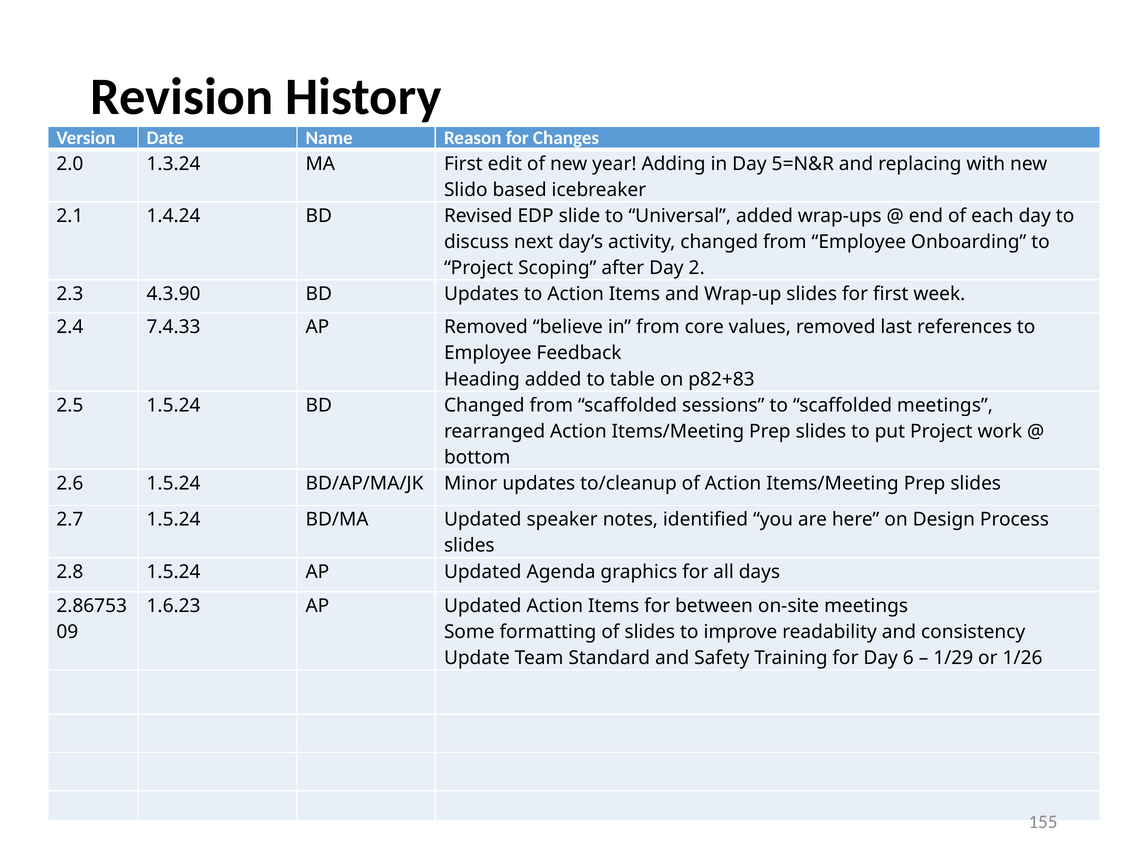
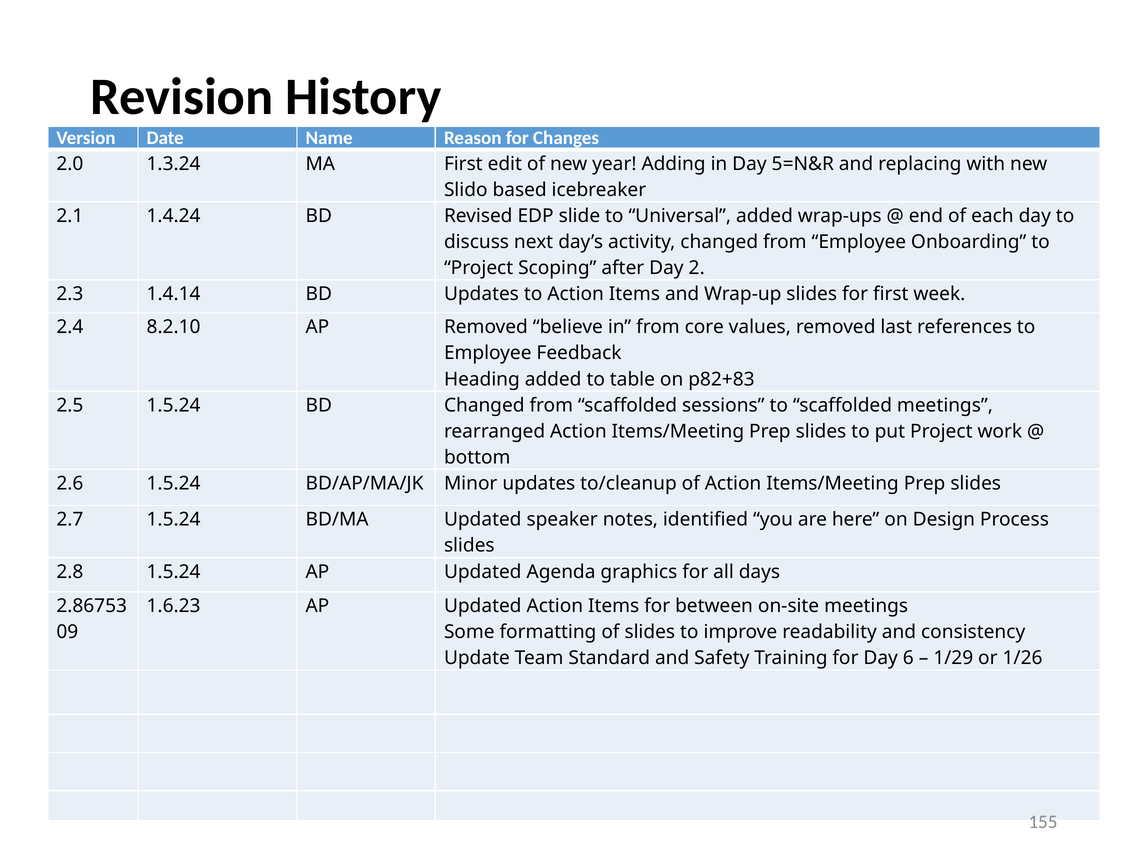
4.3.90: 4.3.90 -> 1.4.14
7.4.33: 7.4.33 -> 8.2.10
